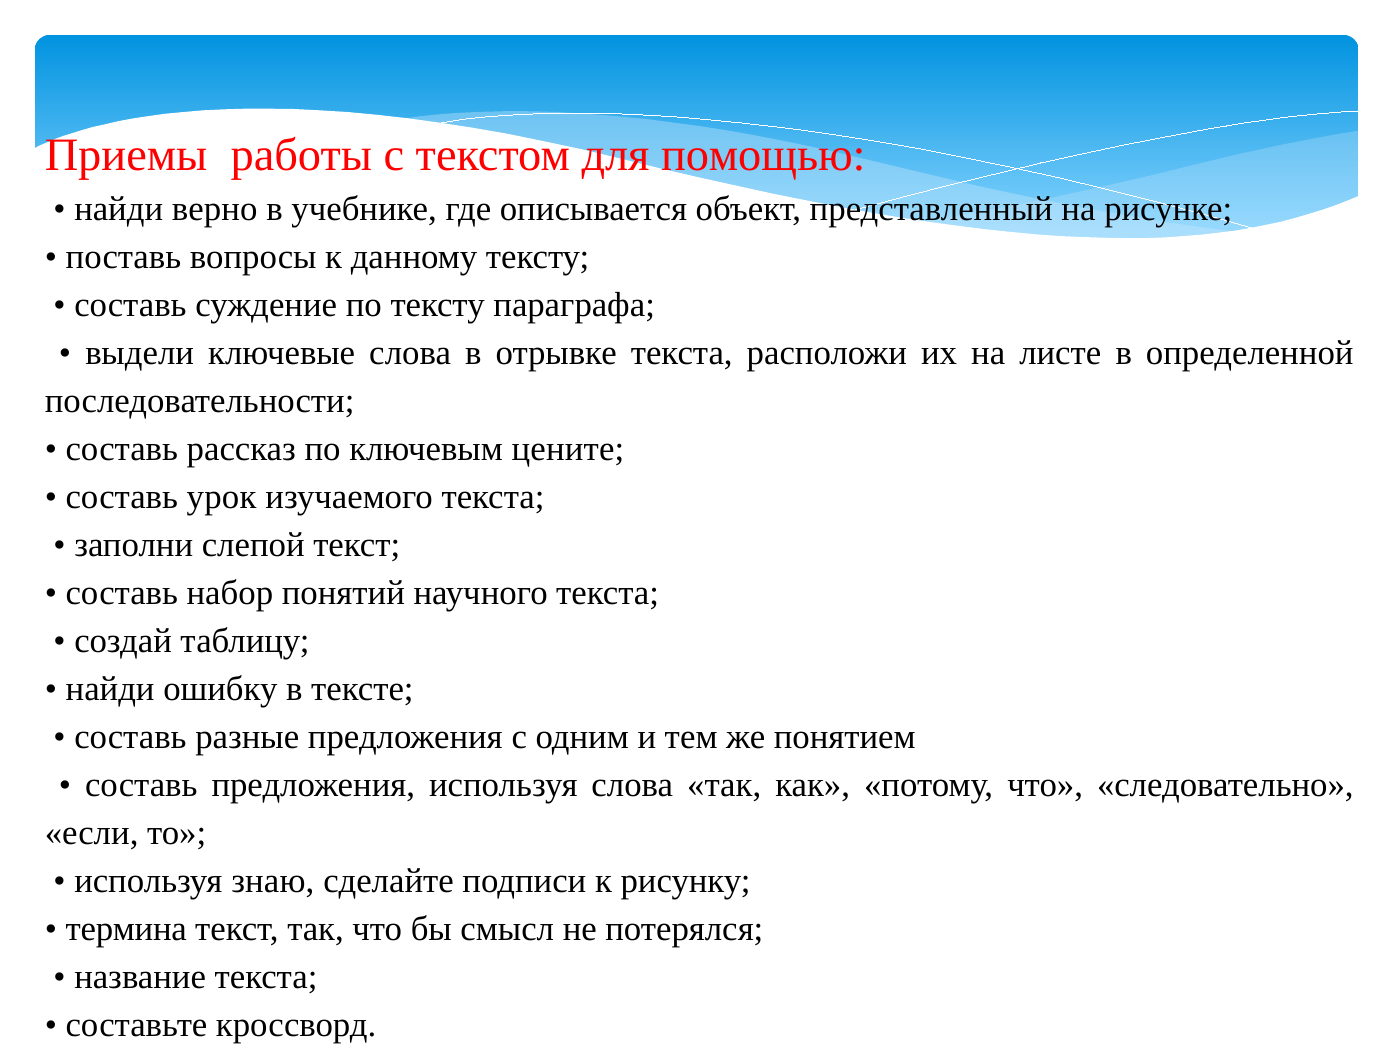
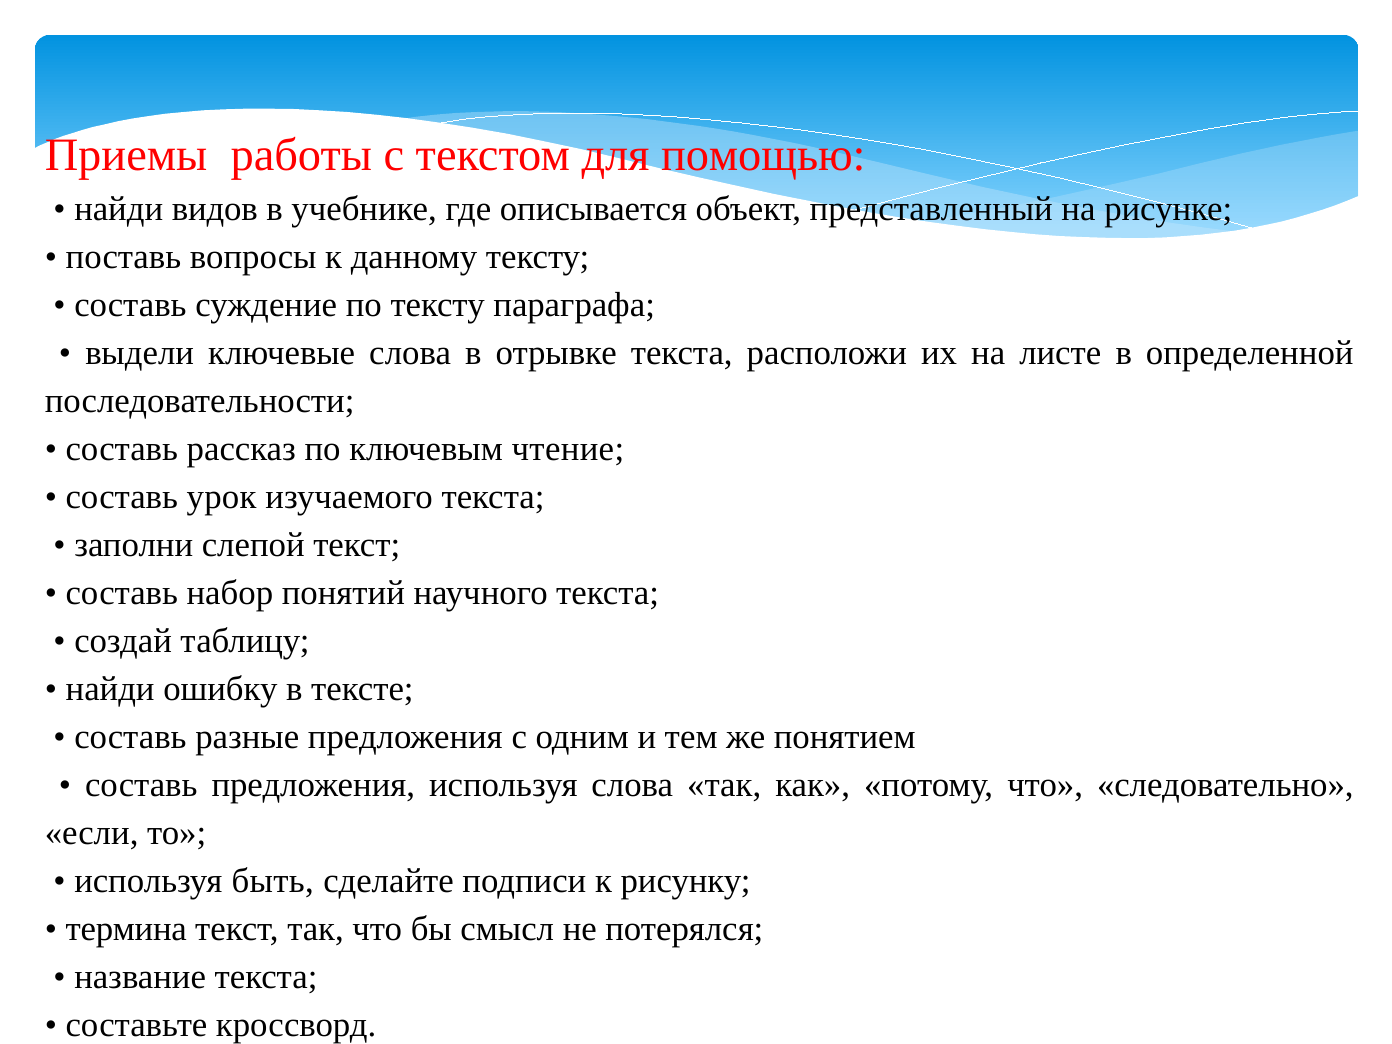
верно: верно -> видов
цените: цените -> чтение
знаю: знаю -> быть
